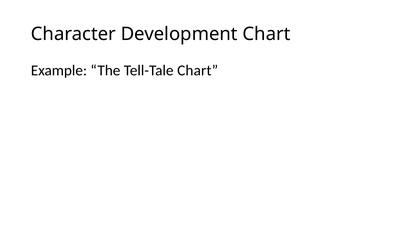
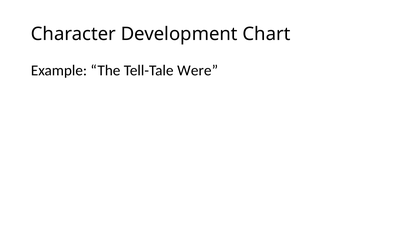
Tell-Tale Chart: Chart -> Were
